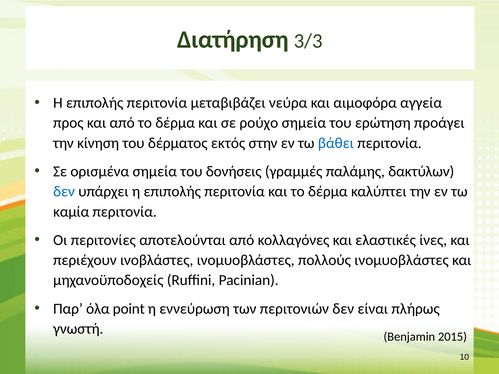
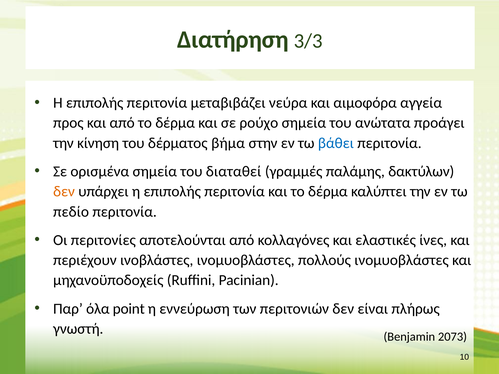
ερώτηση: ερώτηση -> ανώτατα
εκτός: εκτός -> βήμα
δονήσεις: δονήσεις -> διαταθεί
δεν at (64, 192) colour: blue -> orange
καμία: καμία -> πεδίο
2015: 2015 -> 2073
